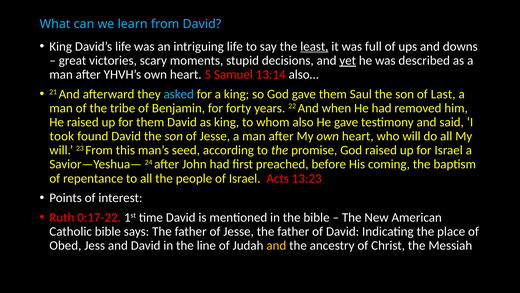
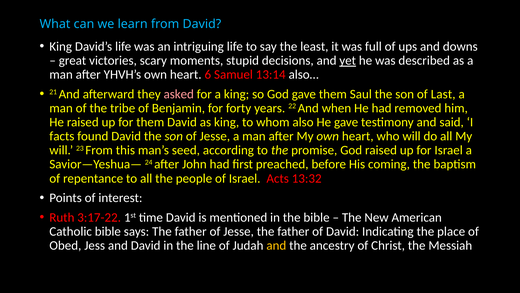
least underline: present -> none
5: 5 -> 6
asked colour: light blue -> pink
took: took -> facts
13:23: 13:23 -> 13:32
0:17-22: 0:17-22 -> 3:17-22
